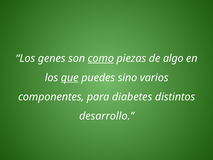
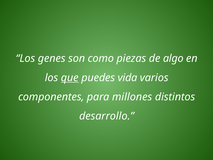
como underline: present -> none
sino: sino -> vida
diabetes: diabetes -> millones
